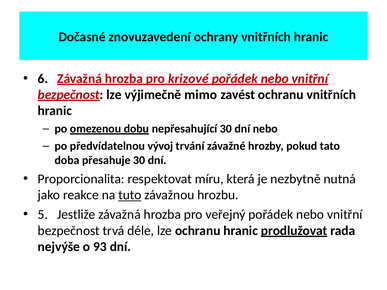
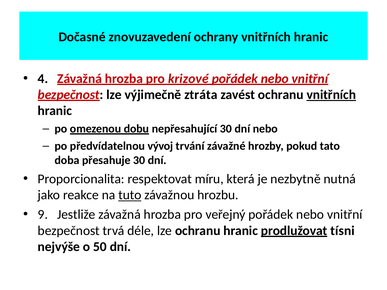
6: 6 -> 4
mimo: mimo -> ztráta
vnitřních at (331, 95) underline: none -> present
5: 5 -> 9
rada: rada -> tísni
93: 93 -> 50
